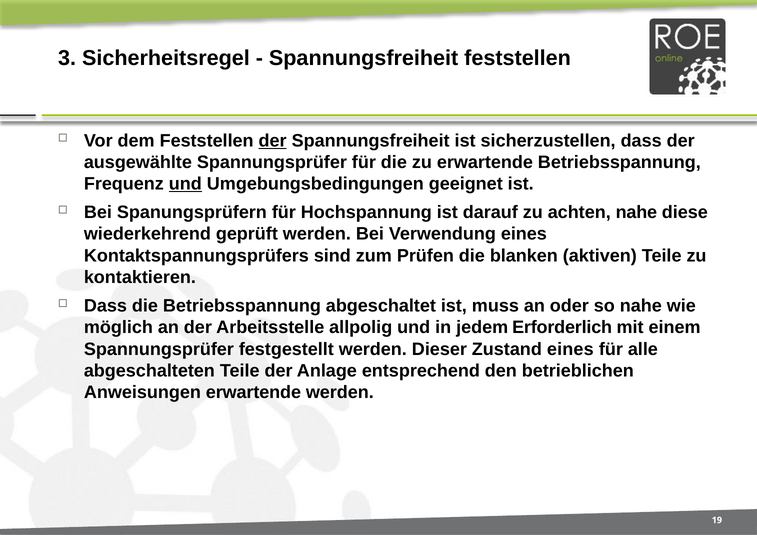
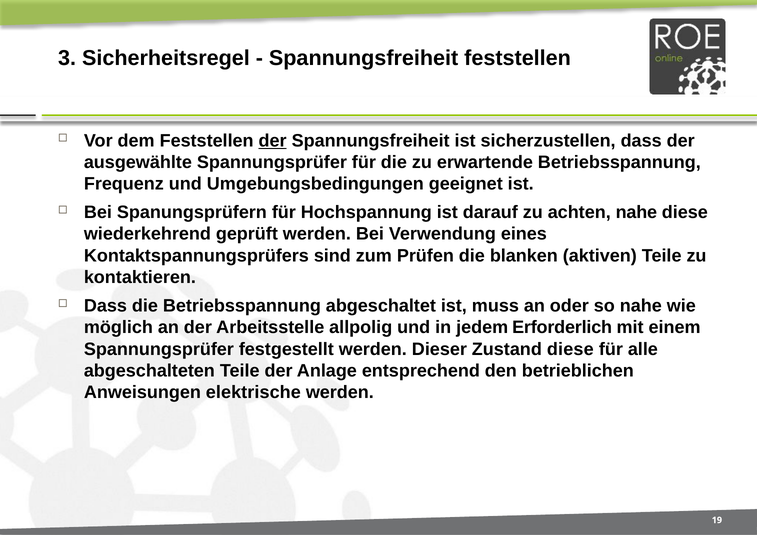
und at (185, 184) underline: present -> none
Zustand eines: eines -> diese
Anweisungen erwartende: erwartende -> elektrische
